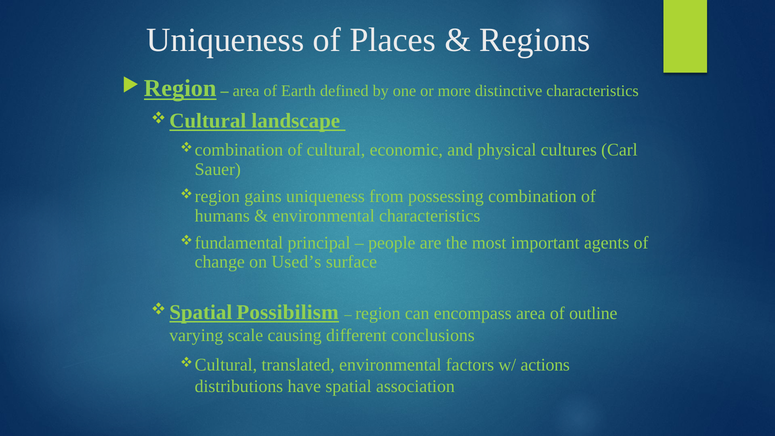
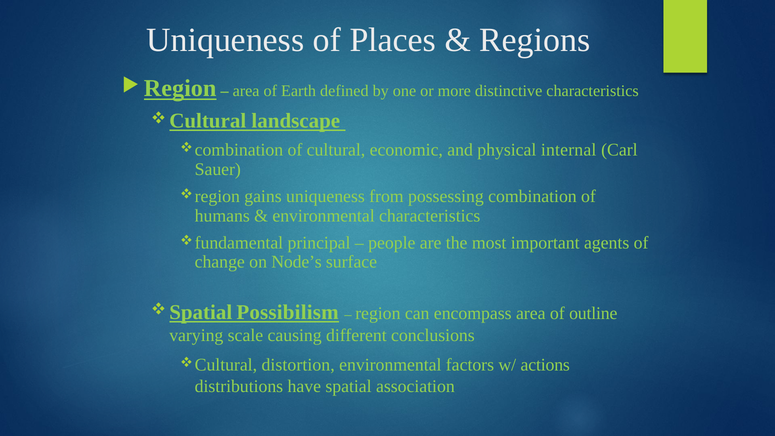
cultures: cultures -> internal
Used’s: Used’s -> Node’s
translated: translated -> distortion
